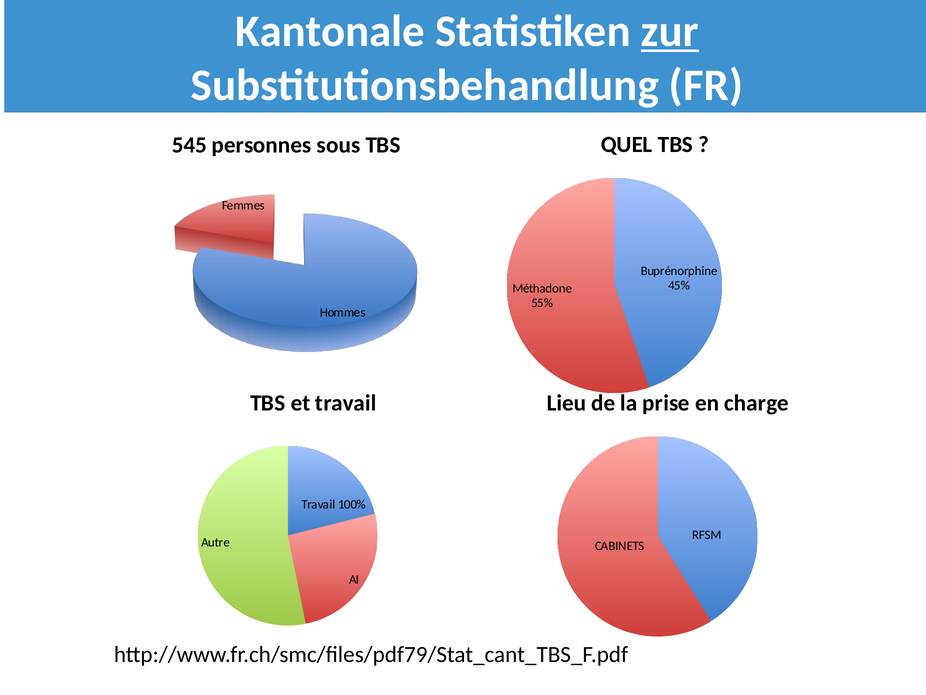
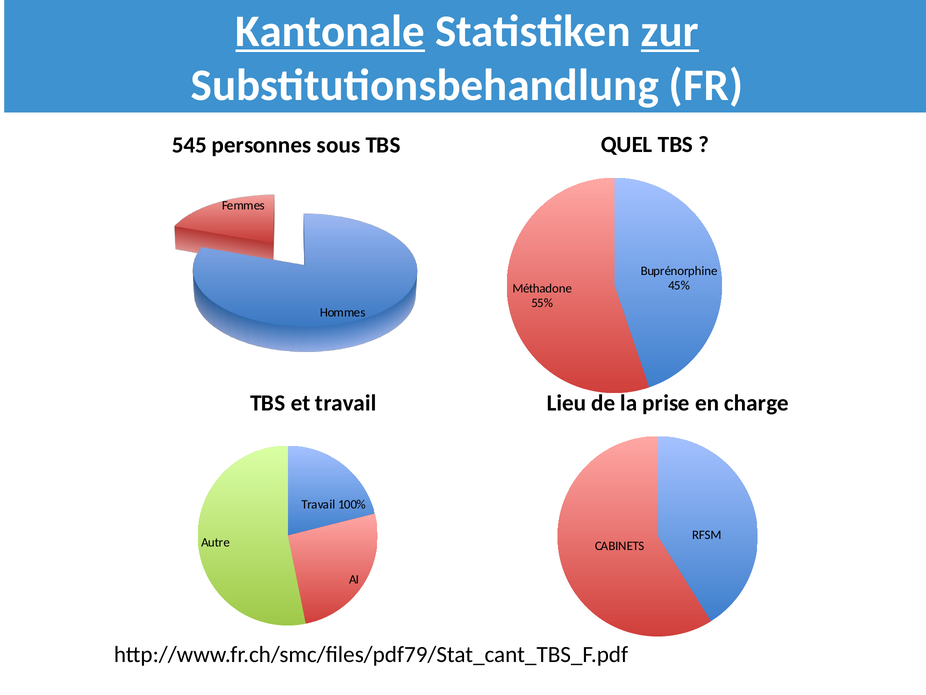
Kantonale underline: none -> present
